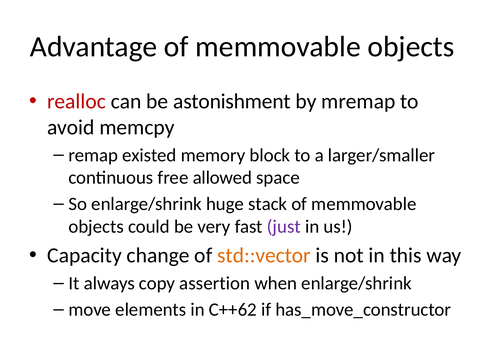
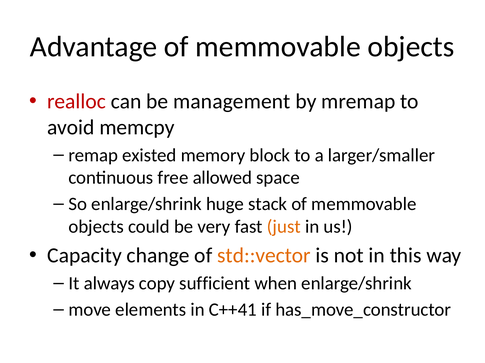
astonishment: astonishment -> management
just colour: purple -> orange
assertion: assertion -> sufficient
C++62: C++62 -> C++41
